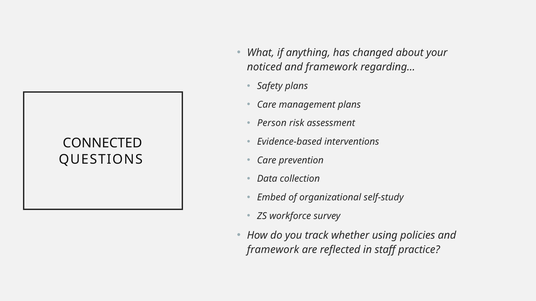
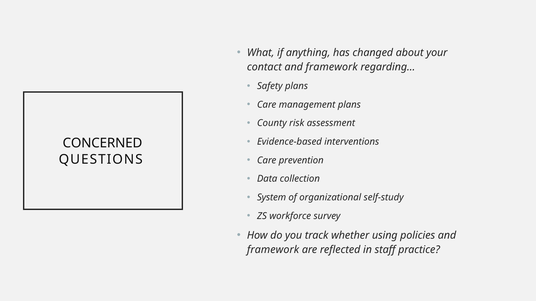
noticed: noticed -> contact
Person: Person -> County
CONNECTED: CONNECTED -> CONCERNED
Embed: Embed -> System
